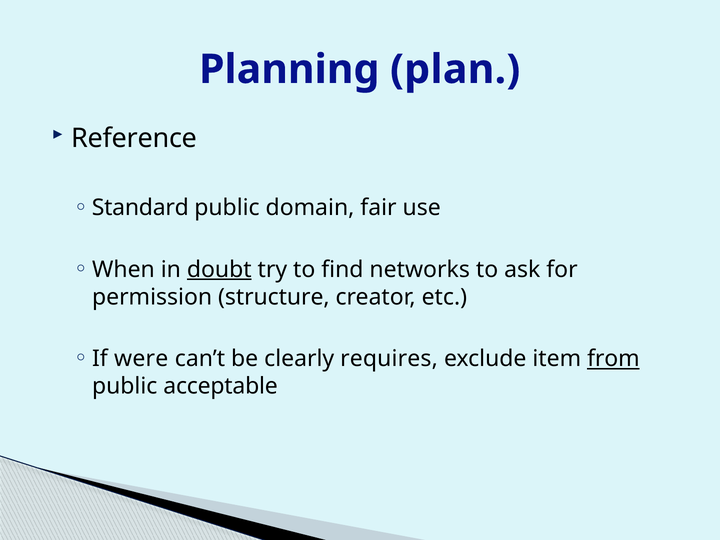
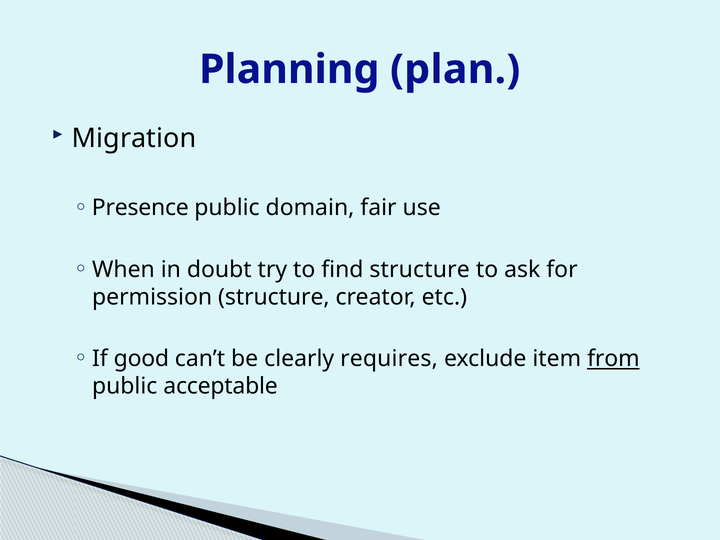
Reference: Reference -> Migration
Standard: Standard -> Presence
doubt underline: present -> none
find networks: networks -> structure
were: were -> good
